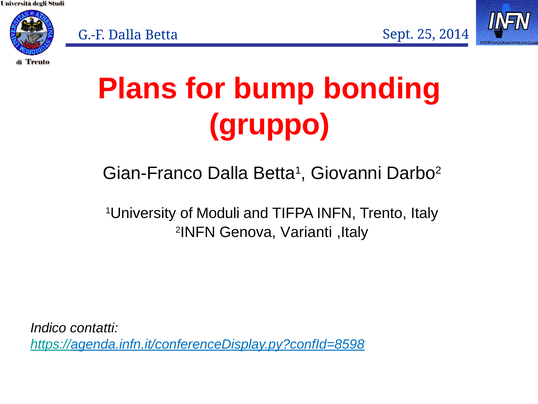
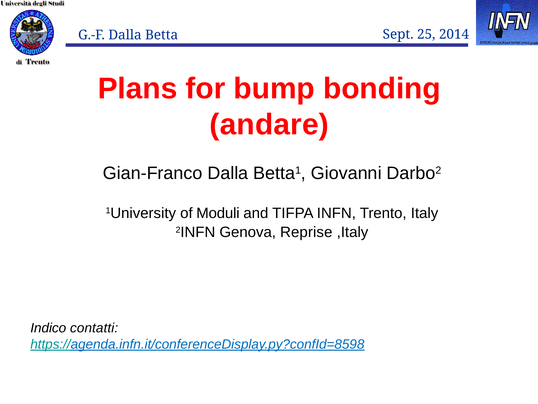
gruppo: gruppo -> andare
Varianti: Varianti -> Reprise
